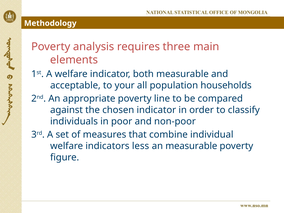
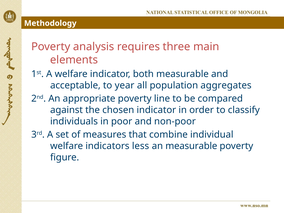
your: your -> year
households: households -> aggregates
